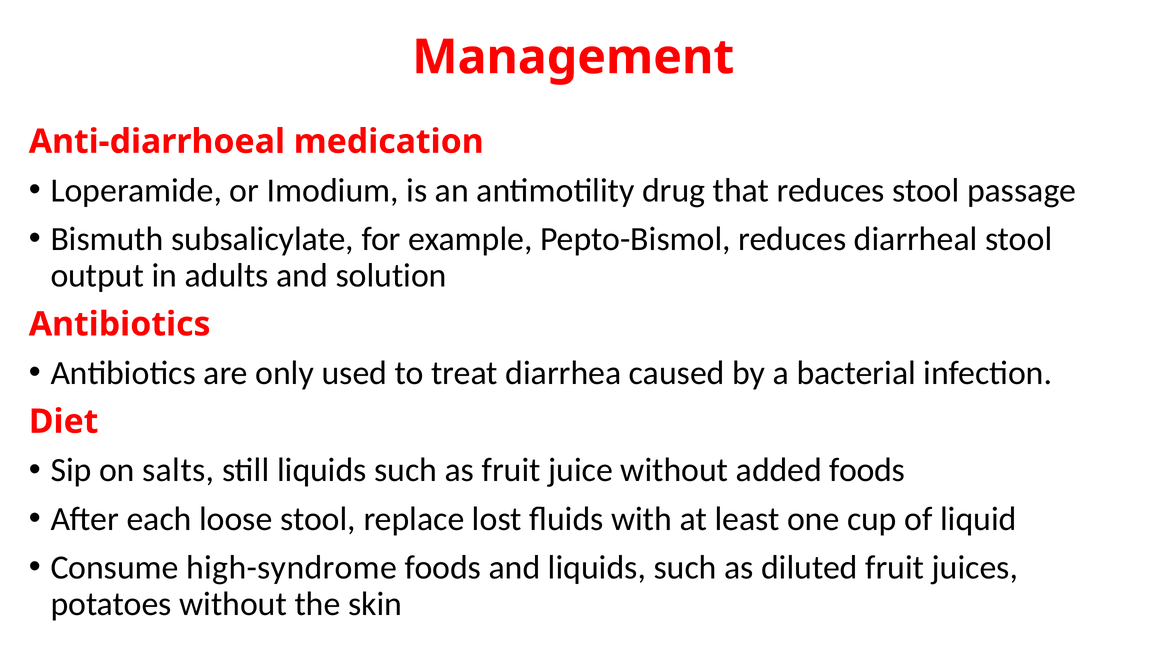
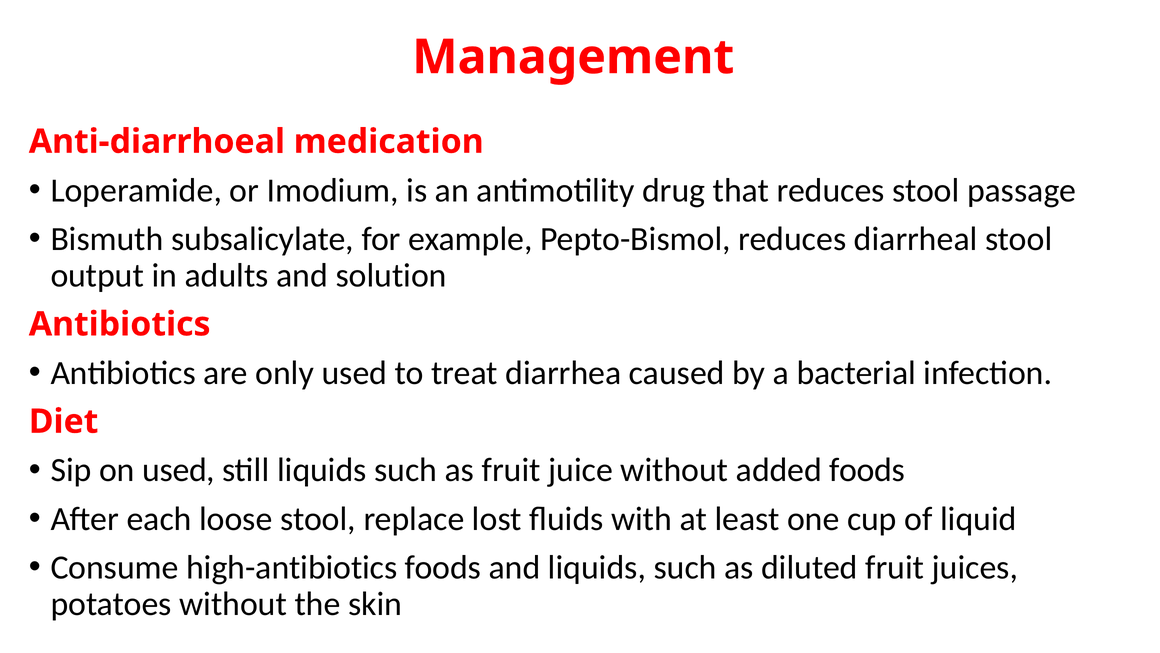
on salts: salts -> used
high-syndrome: high-syndrome -> high-antibiotics
